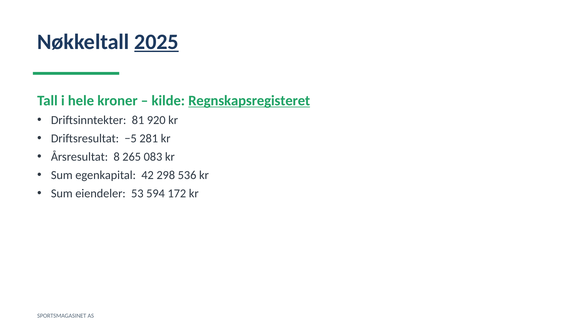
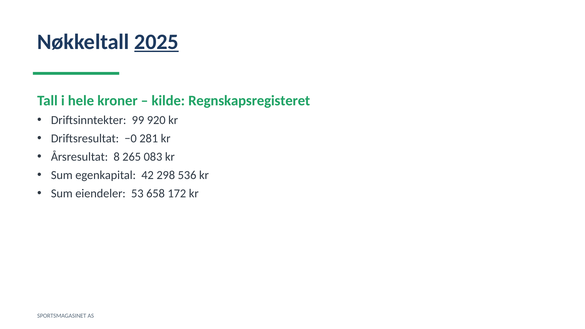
Regnskapsregisteret underline: present -> none
81: 81 -> 99
−5: −5 -> −0
594: 594 -> 658
